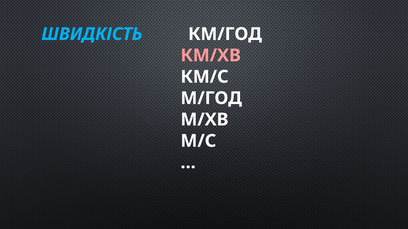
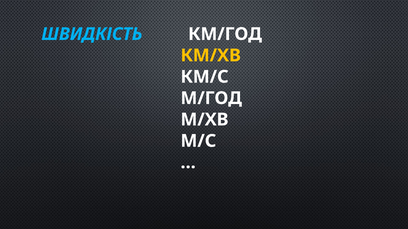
КМ/ХВ colour: pink -> yellow
